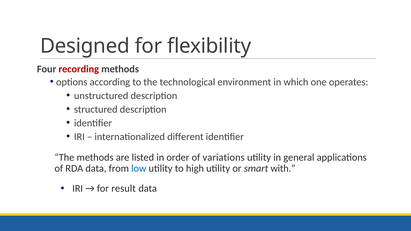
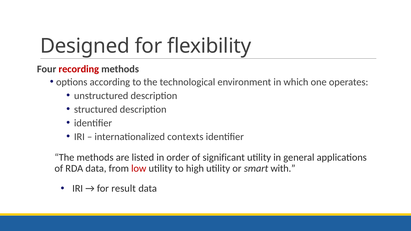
different: different -> contexts
variations: variations -> significant
low colour: blue -> red
